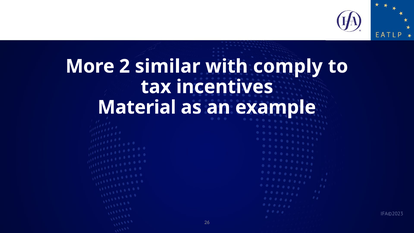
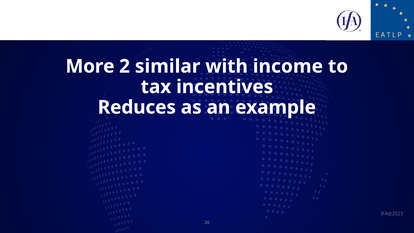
comply: comply -> income
Material: Material -> Reduces
